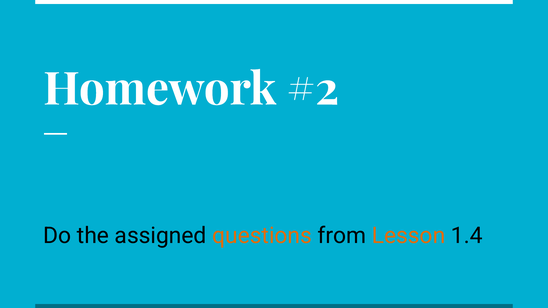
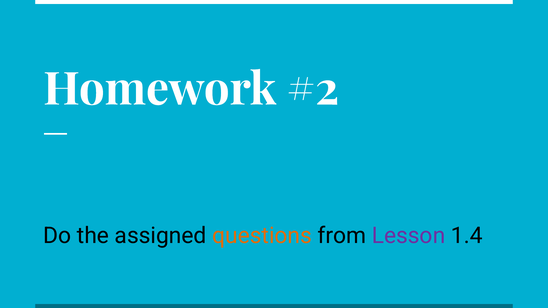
Lesson colour: orange -> purple
